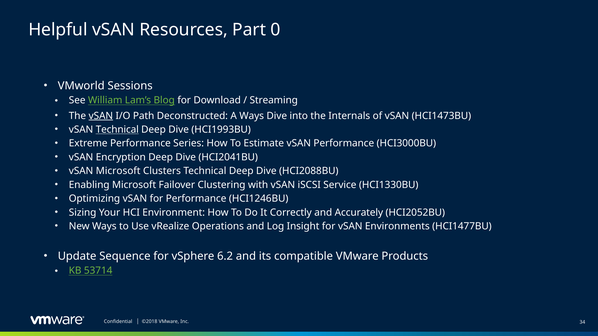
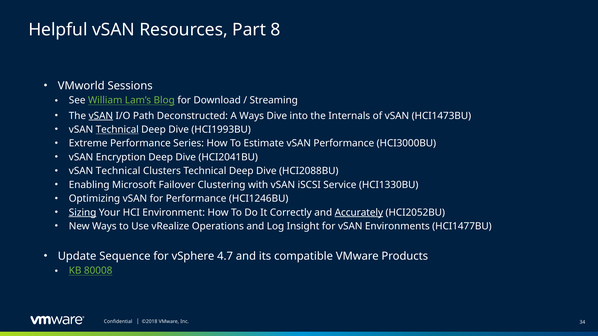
0: 0 -> 8
Microsoft at (118, 171): Microsoft -> Technical
Sizing underline: none -> present
Accurately underline: none -> present
6.2: 6.2 -> 4.7
53714: 53714 -> 80008
